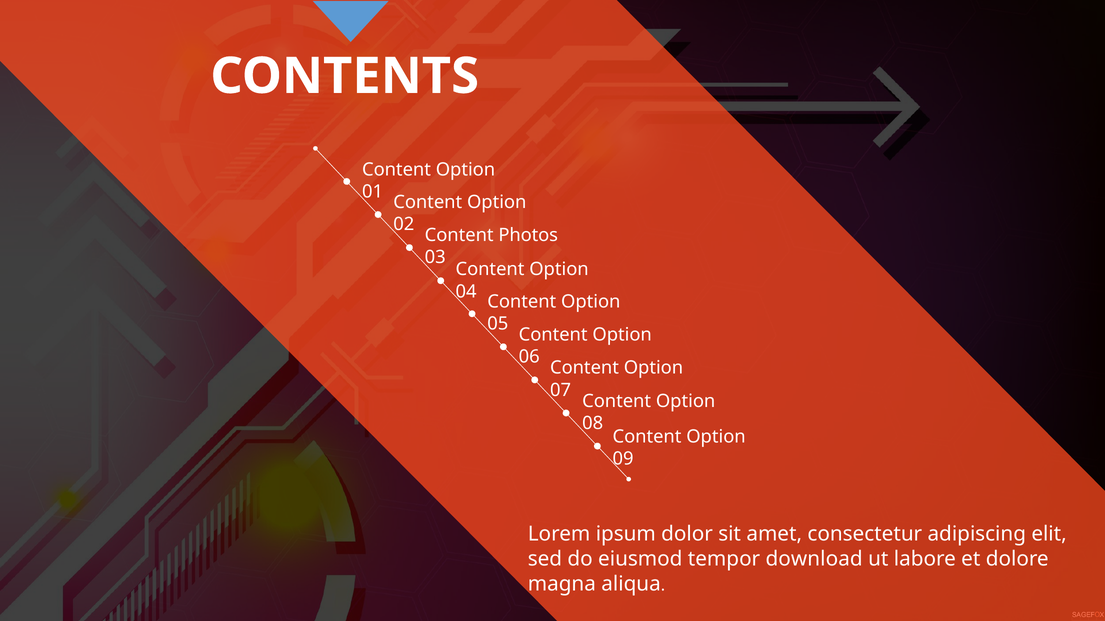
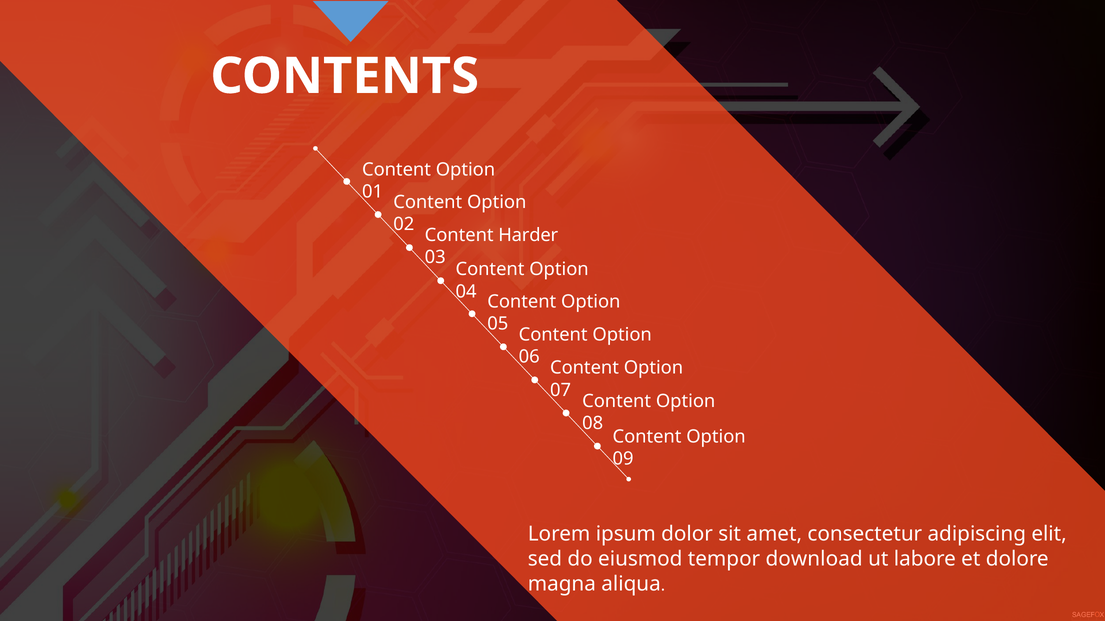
Photos: Photos -> Harder
